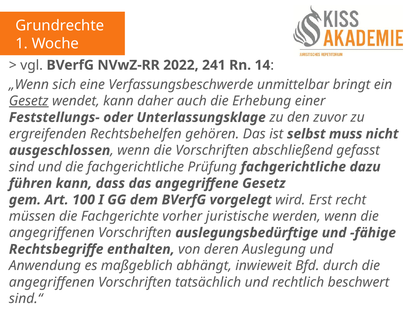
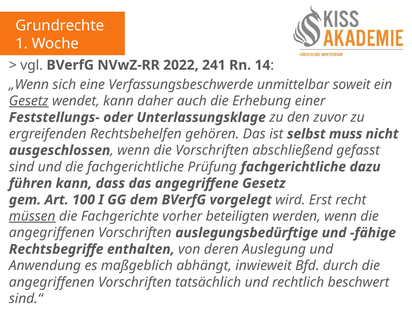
bringt: bringt -> soweit
müssen underline: none -> present
juristische: juristische -> beteiligten
